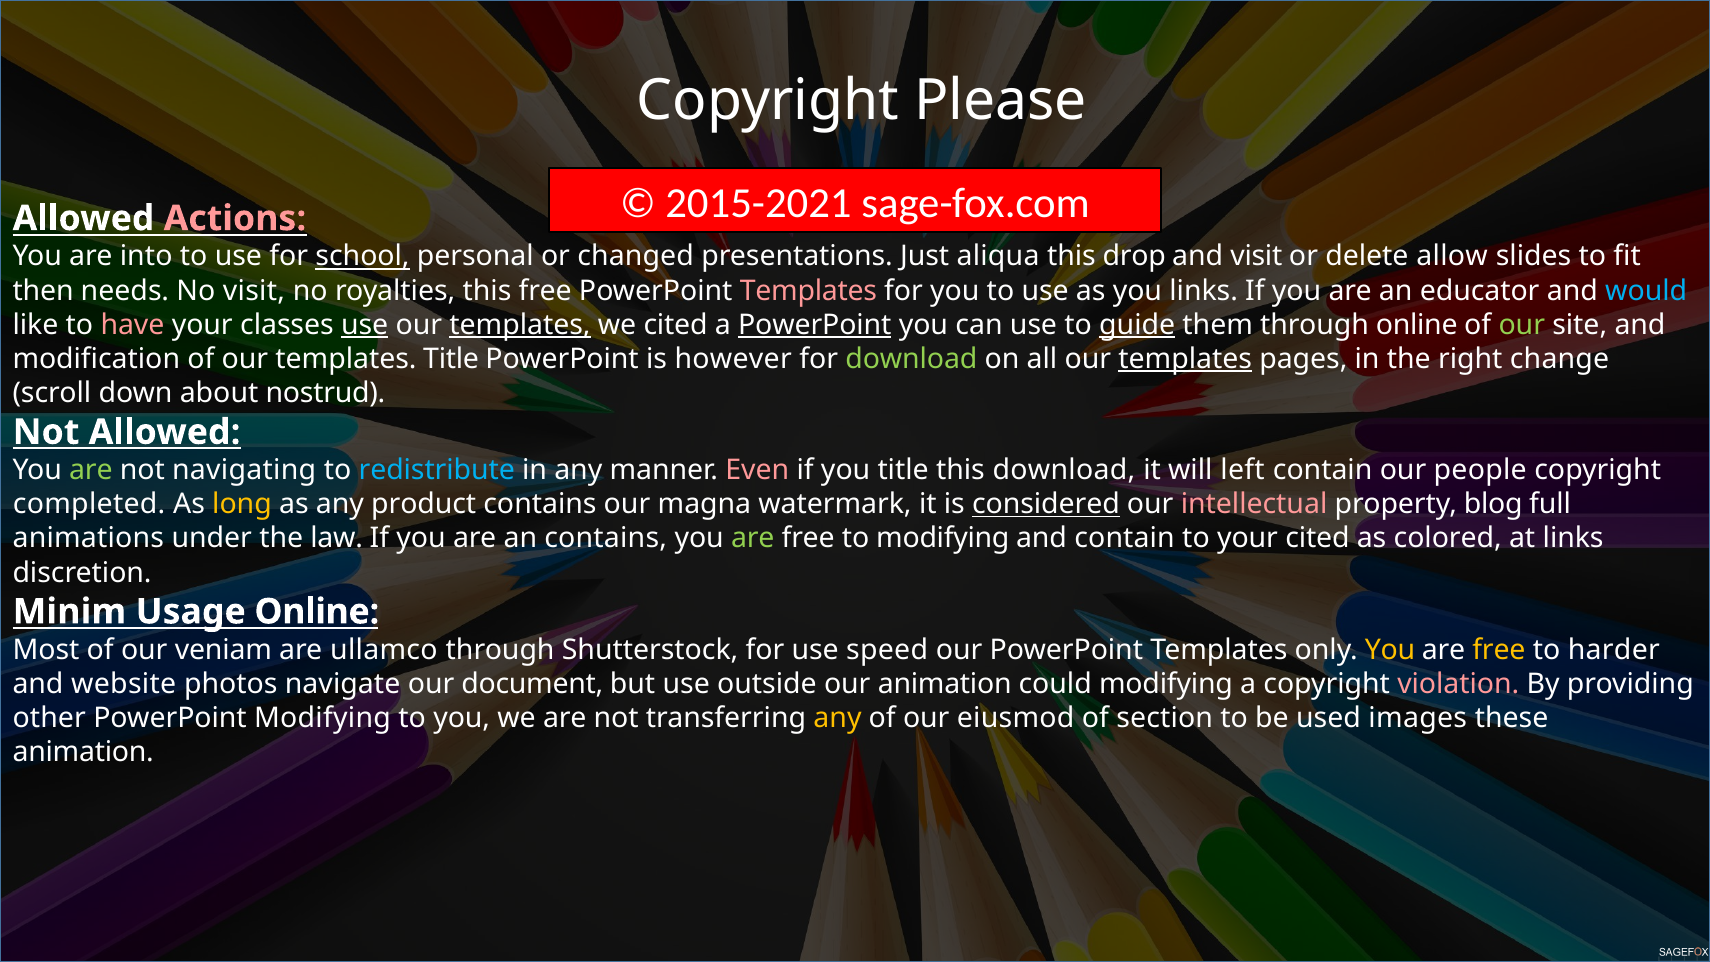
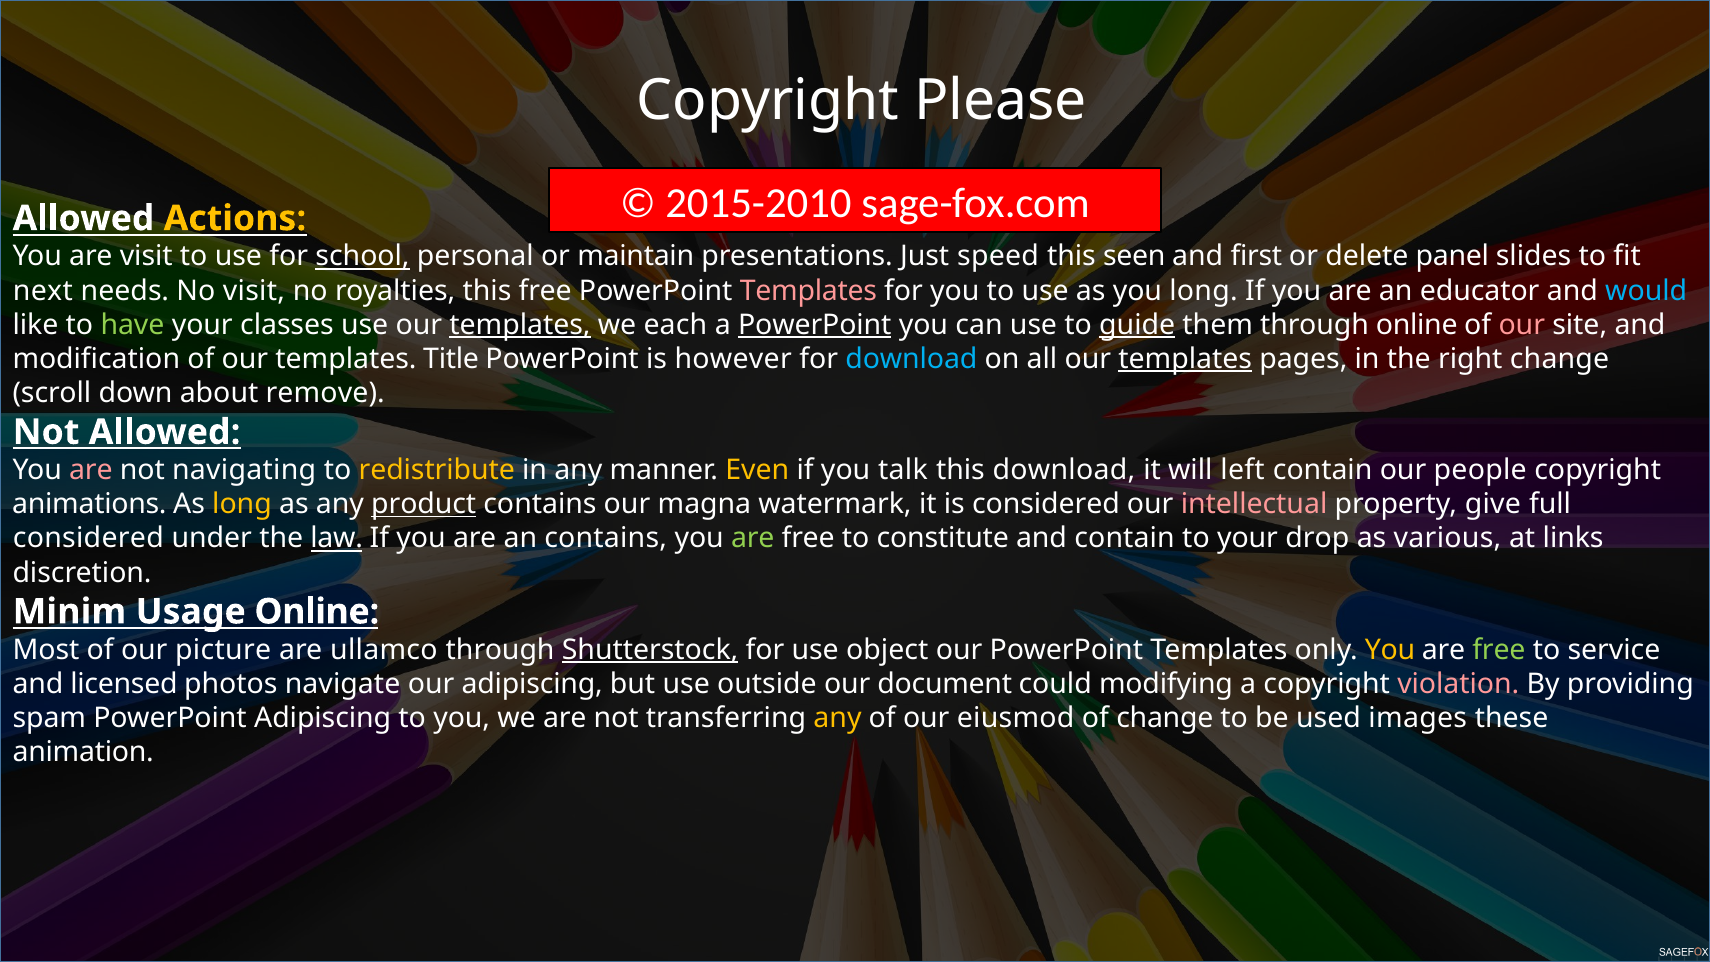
2015-2021: 2015-2021 -> 2015-2010
Actions colour: pink -> yellow
are into: into -> visit
changed: changed -> maintain
aliqua: aliqua -> speed
drop: drop -> seen
and visit: visit -> first
allow: allow -> panel
then: then -> next
you links: links -> long
have colour: pink -> light green
use at (365, 325) underline: present -> none
we cited: cited -> each
our at (1522, 325) colour: light green -> pink
download at (911, 359) colour: light green -> light blue
nostrud: nostrud -> remove
are at (91, 470) colour: light green -> pink
redistribute colour: light blue -> yellow
Even colour: pink -> yellow
you title: title -> talk
completed: completed -> animations
product underline: none -> present
considered at (1046, 504) underline: present -> none
blog: blog -> give
animations at (88, 538): animations -> considered
law underline: none -> present
to modifying: modifying -> constitute
your cited: cited -> drop
colored: colored -> various
veniam: veniam -> picture
Shutterstock underline: none -> present
speed: speed -> object
free at (1499, 650) colour: yellow -> light green
harder: harder -> service
website: website -> licensed
our document: document -> adipiscing
our animation: animation -> document
other: other -> spam
PowerPoint Modifying: Modifying -> Adipiscing
of section: section -> change
